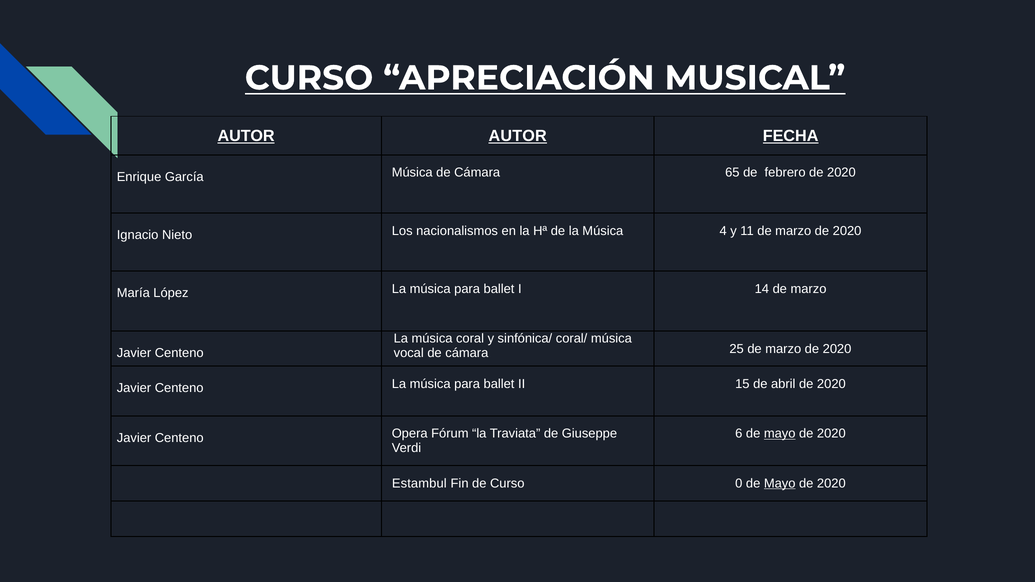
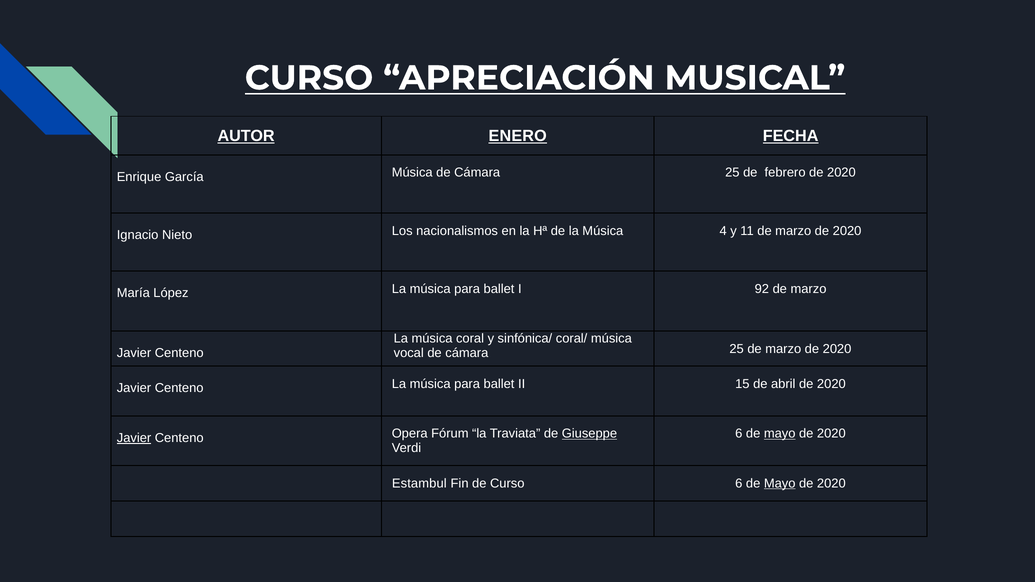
AUTOR AUTOR: AUTOR -> ENERO
Música de Cámara 65: 65 -> 25
14: 14 -> 92
Javier at (134, 438) underline: none -> present
Giuseppe underline: none -> present
Curso 0: 0 -> 6
